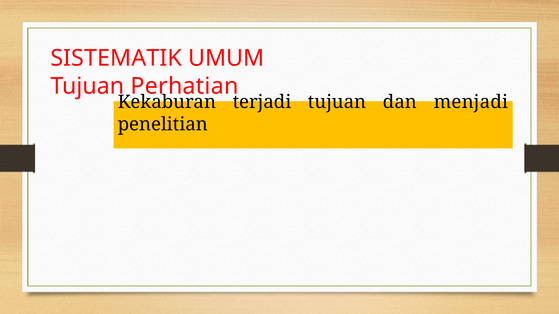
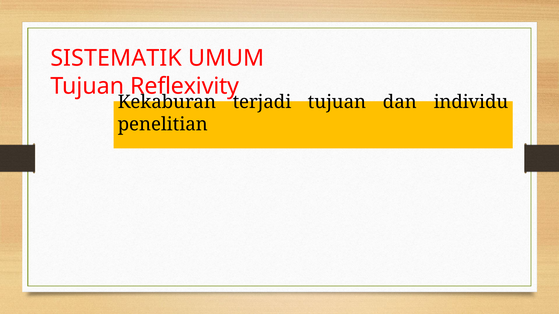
Perhatian: Perhatian -> Reflexivity
menjadi: menjadi -> individu
